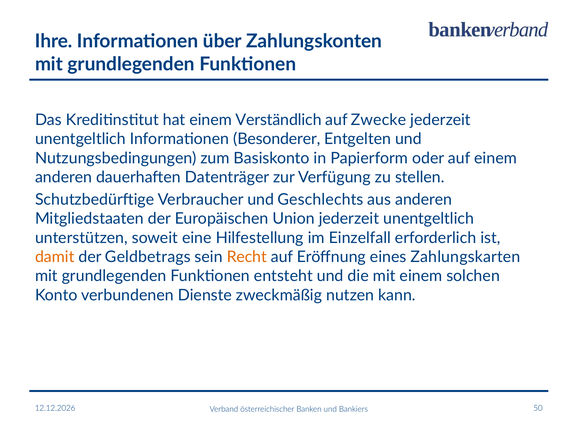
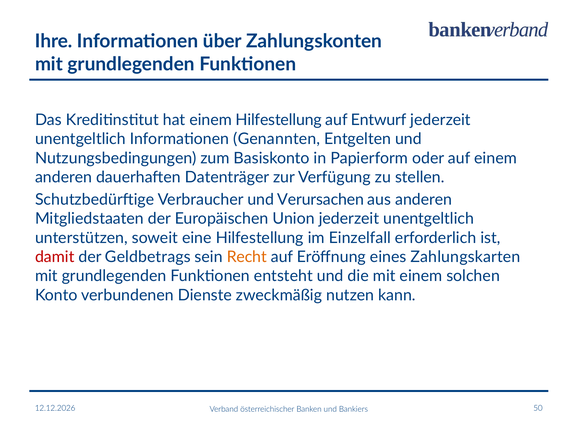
einem Verständlich: Verständlich -> Hilfestellung
Zwecke: Zwecke -> Entwurf
Besonderer: Besonderer -> Genannten
Geschlechts: Geschlechts -> Verursachen
damit colour: orange -> red
